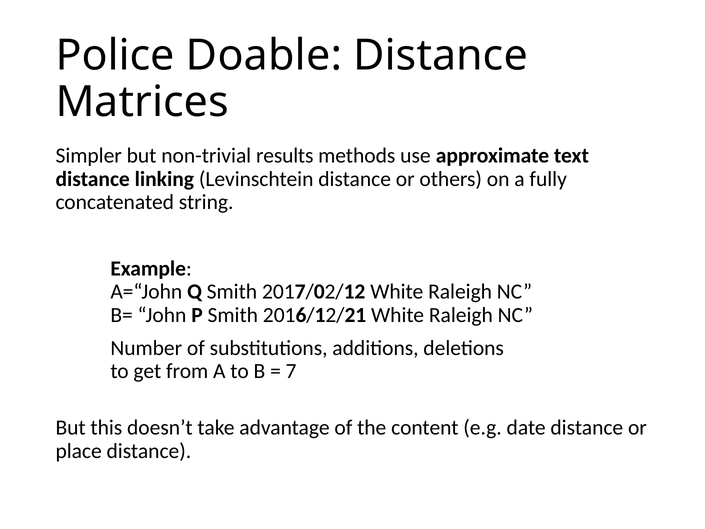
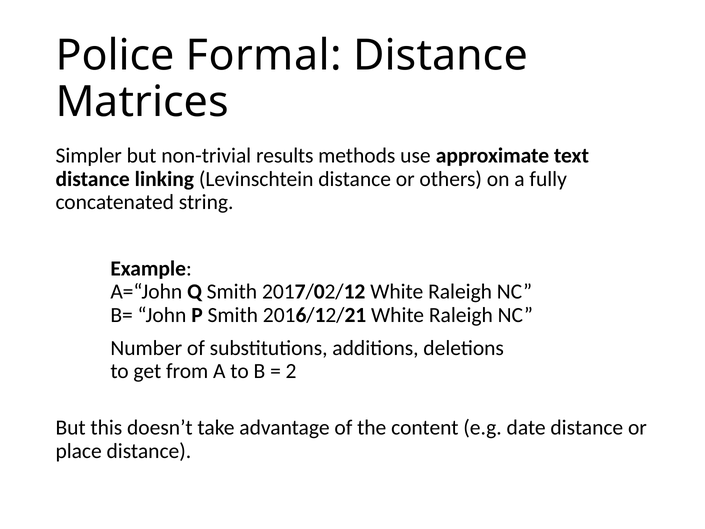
Doable: Doable -> Formal
7: 7 -> 2
